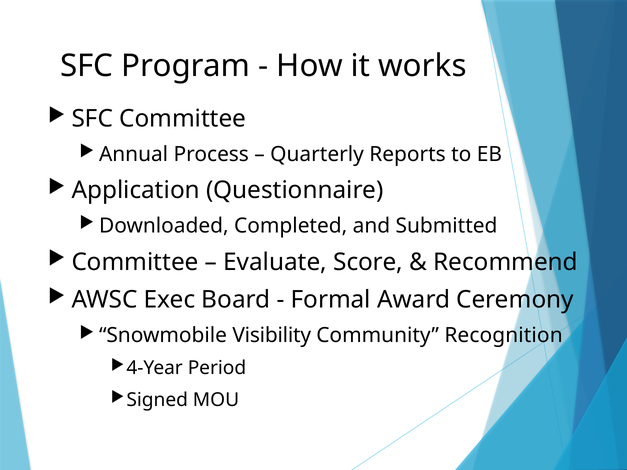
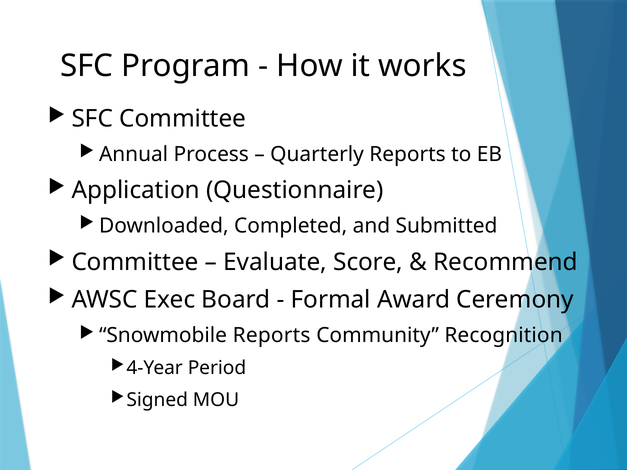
Snowmobile Visibility: Visibility -> Reports
